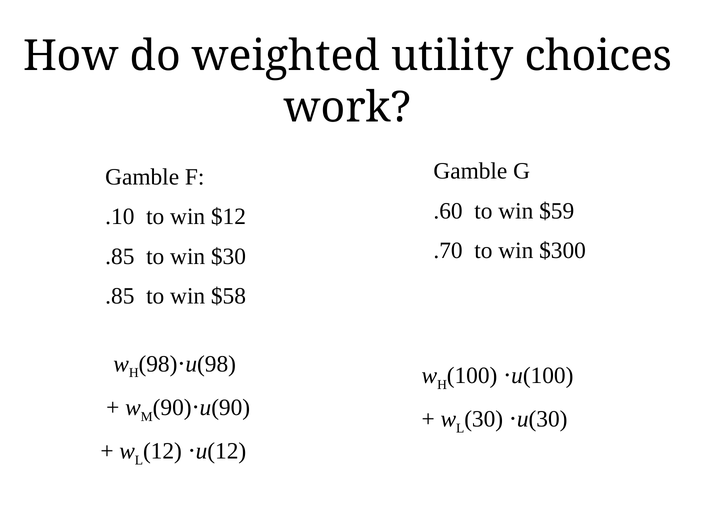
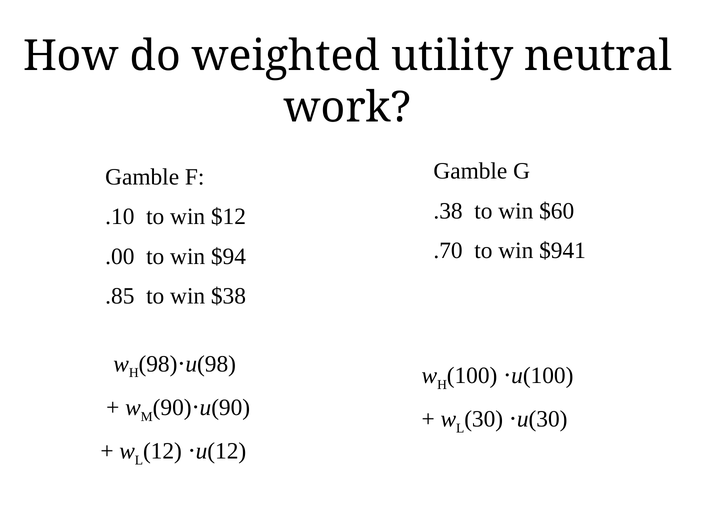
choices: choices -> neutral
.60: .60 -> .38
$59: $59 -> $60
$300: $300 -> $941
.85 at (120, 256): .85 -> .00
$30: $30 -> $94
$58: $58 -> $38
